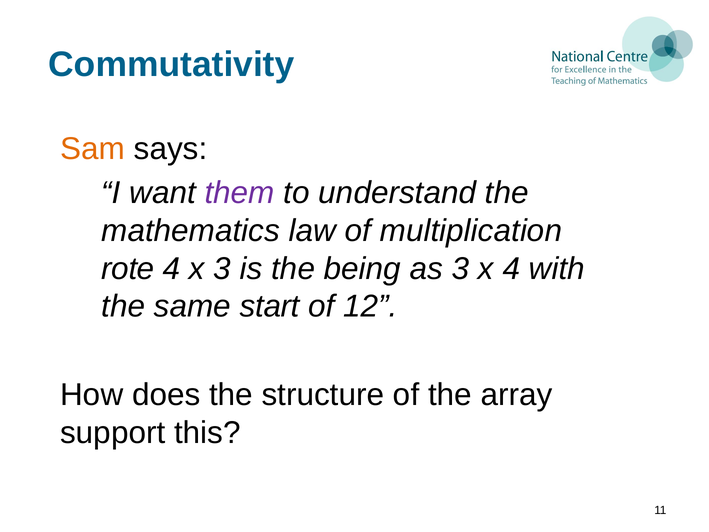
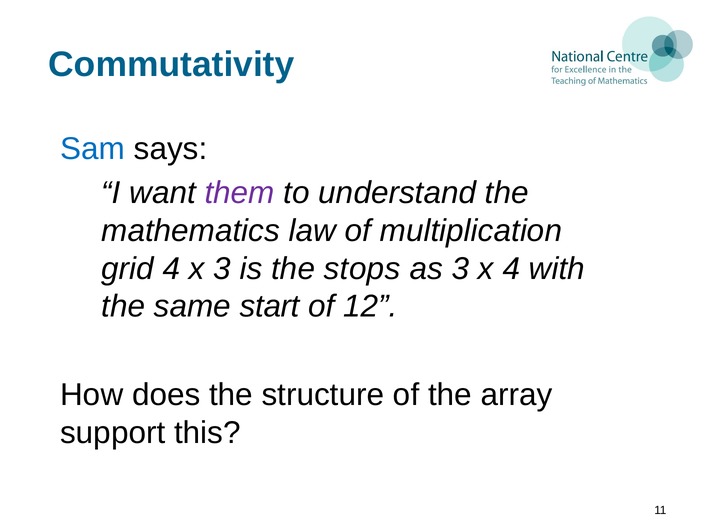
Sam colour: orange -> blue
rote: rote -> grid
being: being -> stops
